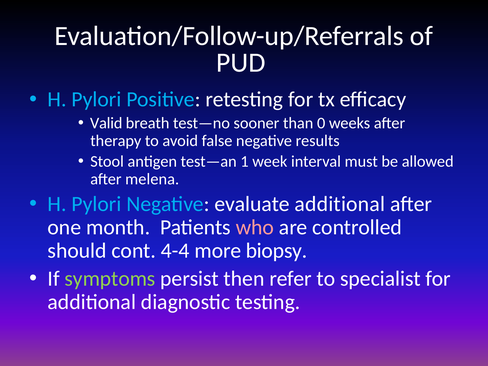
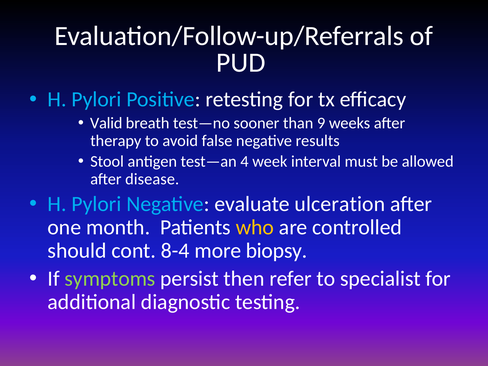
0: 0 -> 9
1: 1 -> 4
melena: melena -> disease
evaluate additional: additional -> ulceration
who colour: pink -> yellow
4-4: 4-4 -> 8-4
